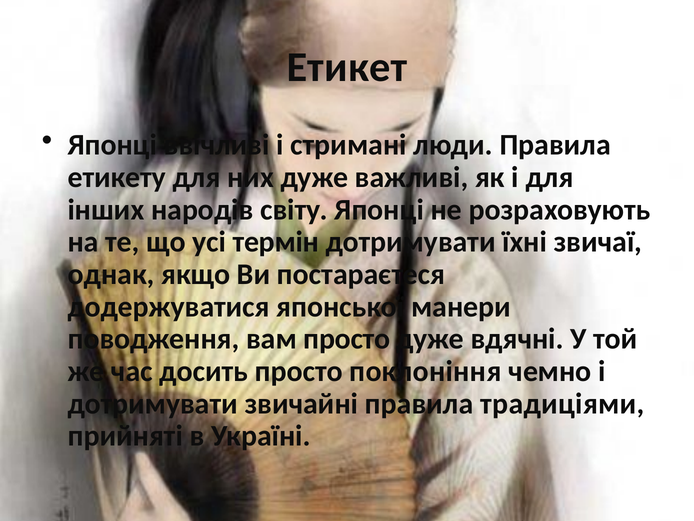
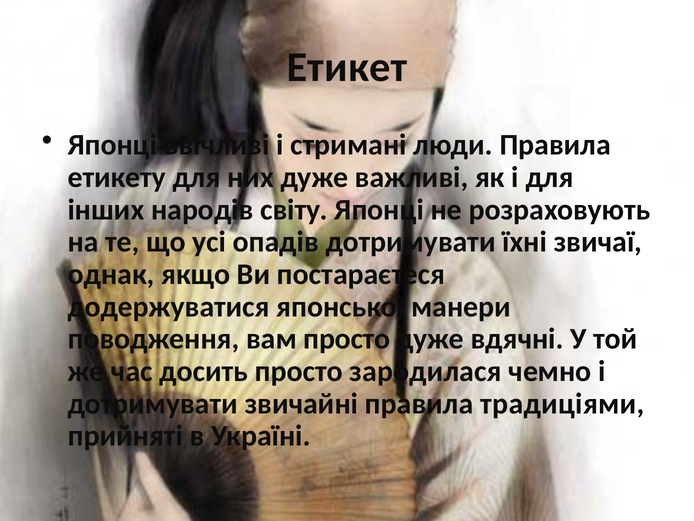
термін: термін -> опадів
поклоніння: поклоніння -> зародилася
